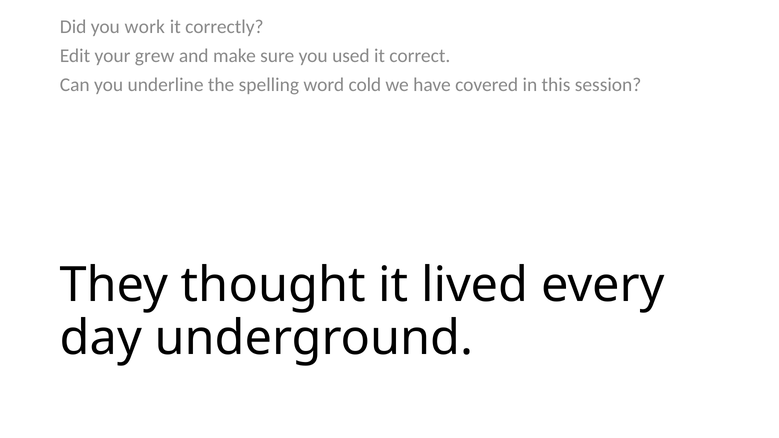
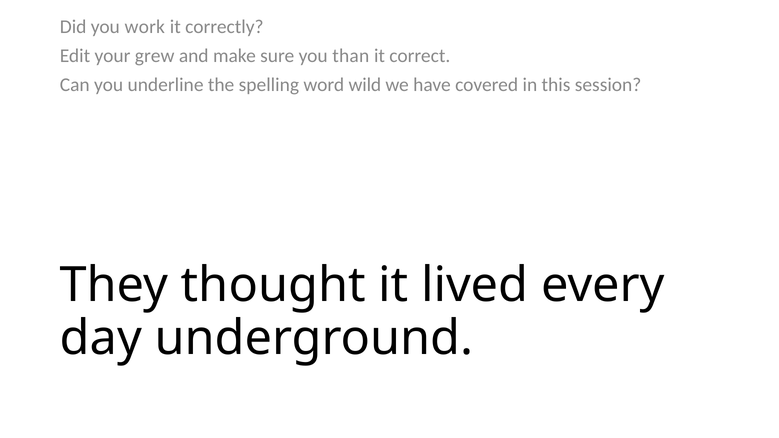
used: used -> than
cold: cold -> wild
